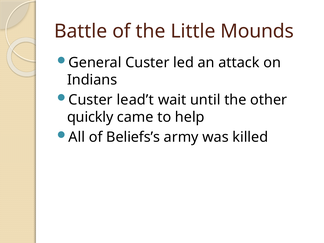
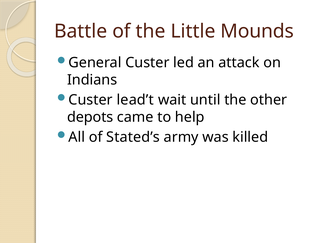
quickly: quickly -> depots
Beliefs’s: Beliefs’s -> Stated’s
